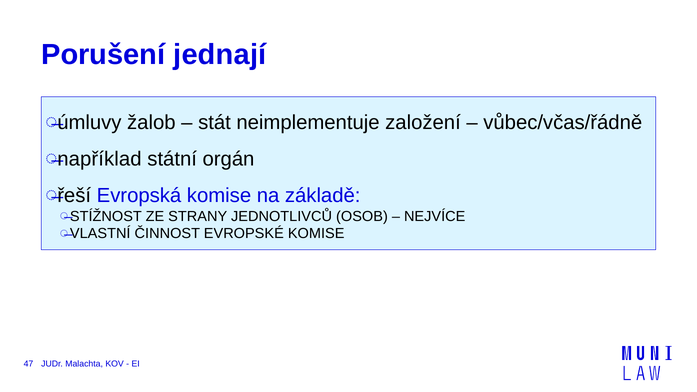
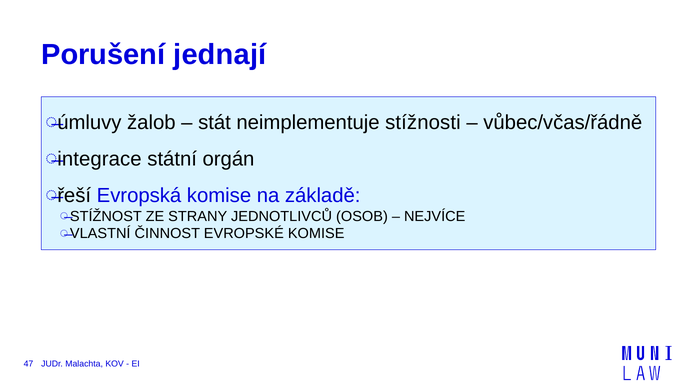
založení: založení -> stížnosti
například: například -> integrace
